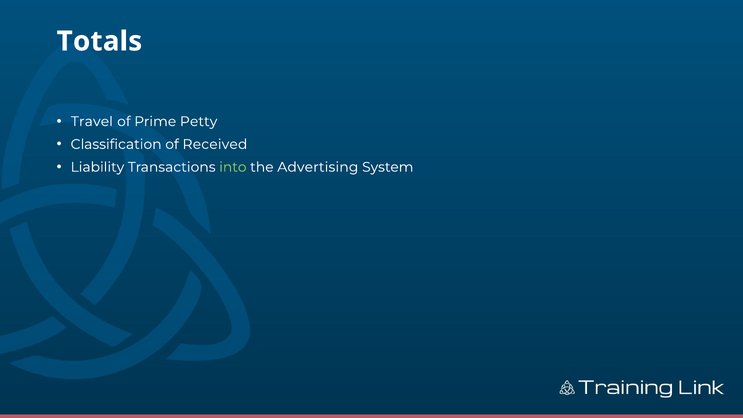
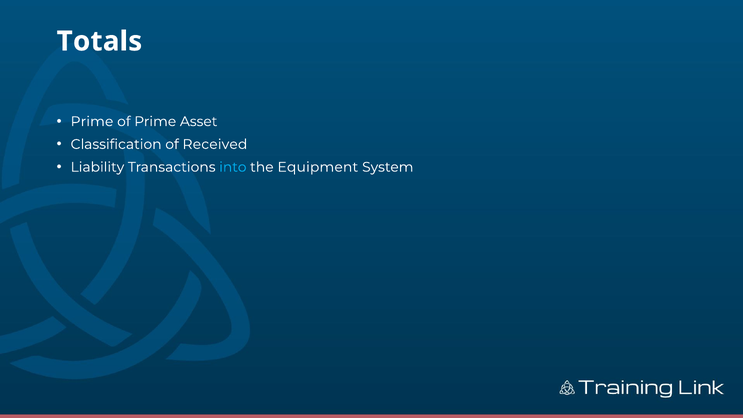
Travel at (92, 121): Travel -> Prime
Petty: Petty -> Asset
into colour: light green -> light blue
Advertising: Advertising -> Equipment
